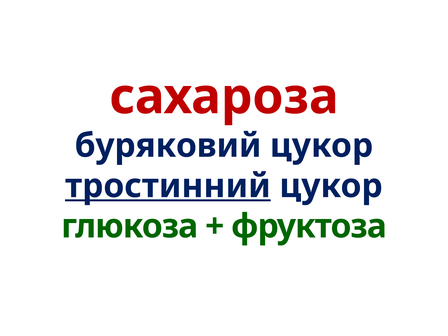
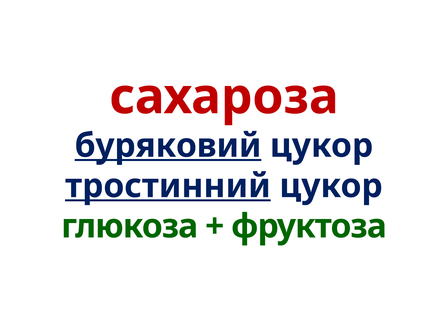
буряковий underline: none -> present
